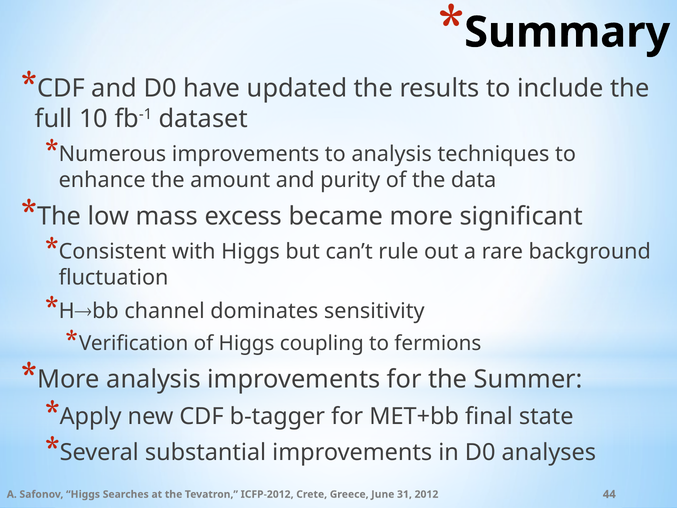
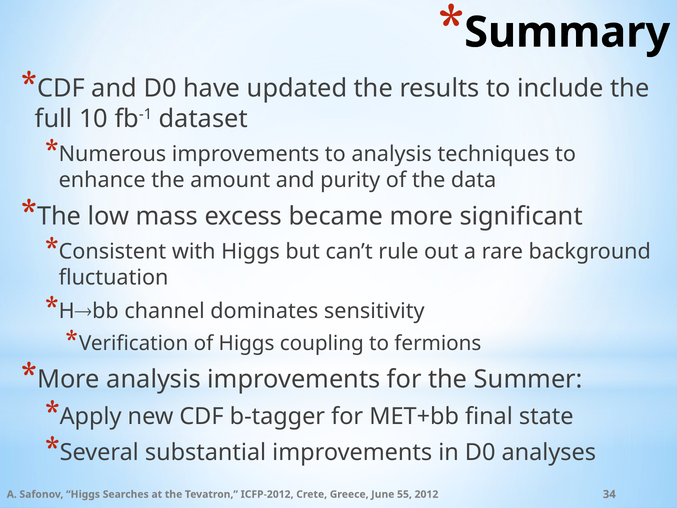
31: 31 -> 55
44: 44 -> 34
